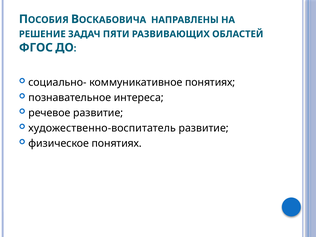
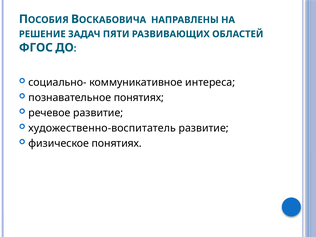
коммуникативное понятиях: понятиях -> интереса
познавательное интереса: интереса -> понятиях
